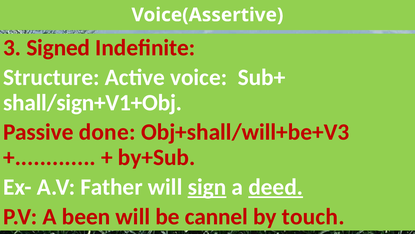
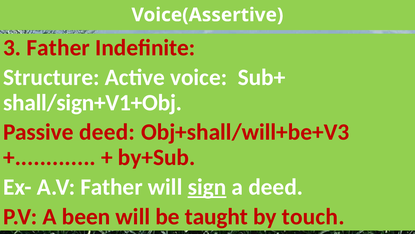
3 Signed: Signed -> Father
Passive done: done -> deed
deed at (276, 187) underline: present -> none
cannel: cannel -> taught
